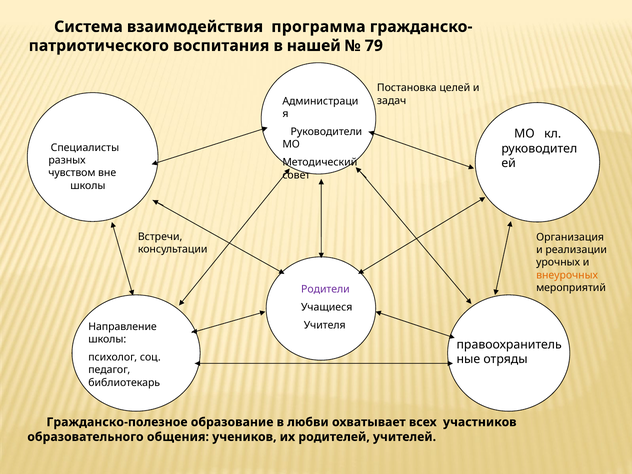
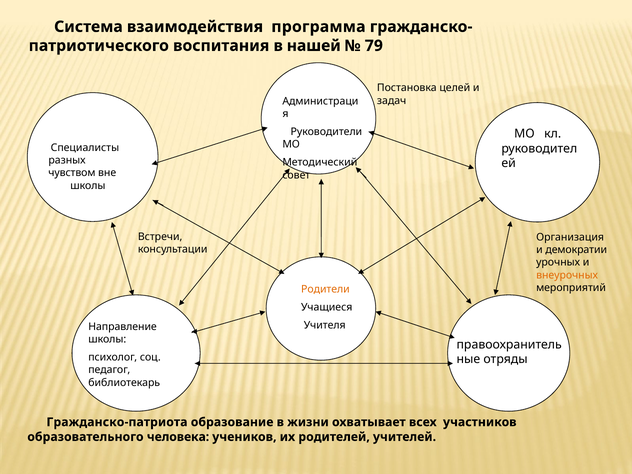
реализации: реализации -> демократии
Родители colour: purple -> orange
Гражданско-полезное: Гражданско-полезное -> Гражданско-патриота
любви: любви -> жизни
общения: общения -> человека
